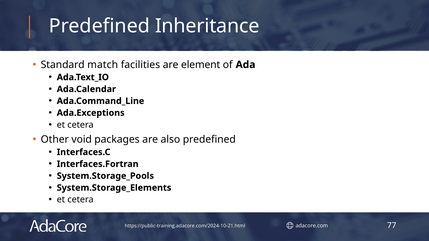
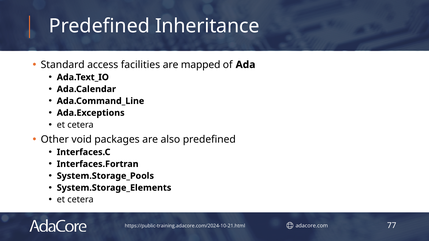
match: match -> access
element: element -> mapped
